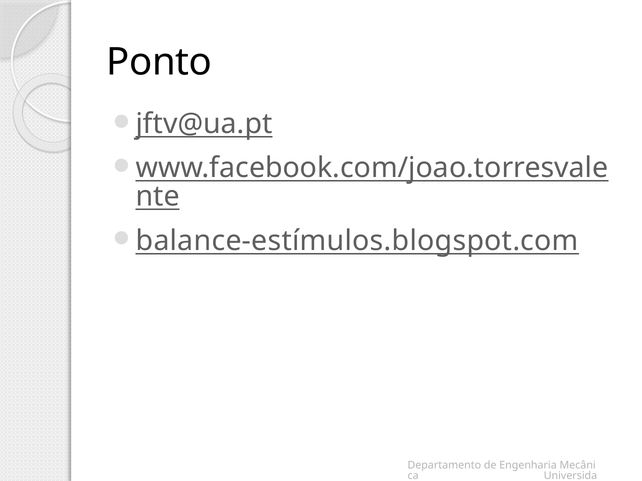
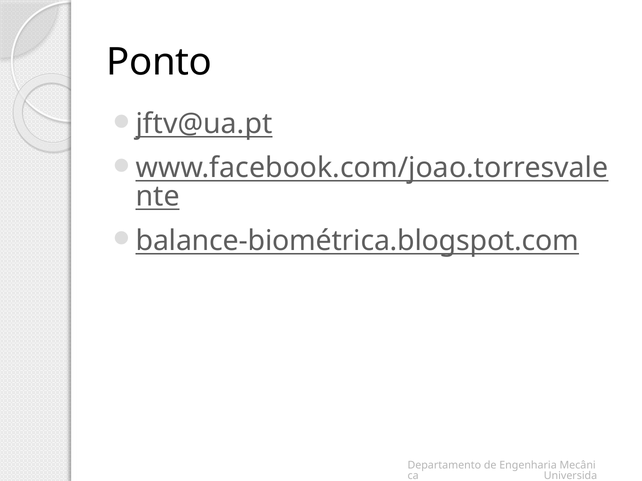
balance-estímulos.blogspot.com: balance-estímulos.blogspot.com -> balance-biométrica.blogspot.com
